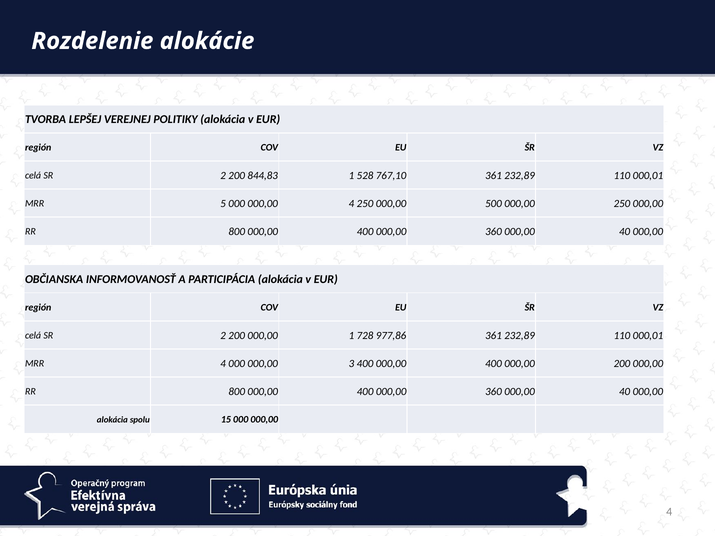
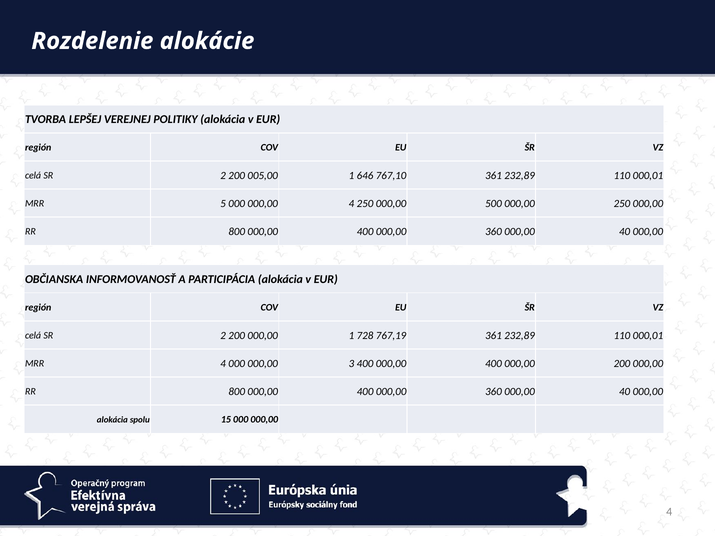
844,83: 844,83 -> 005,00
528: 528 -> 646
977,86: 977,86 -> 767,19
